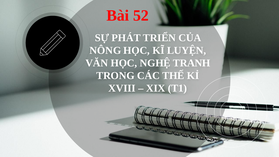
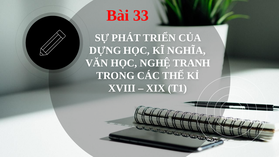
52: 52 -> 33
NÔNG: NÔNG -> DỰNG
LUYỆN: LUYỆN -> NGHĨA
